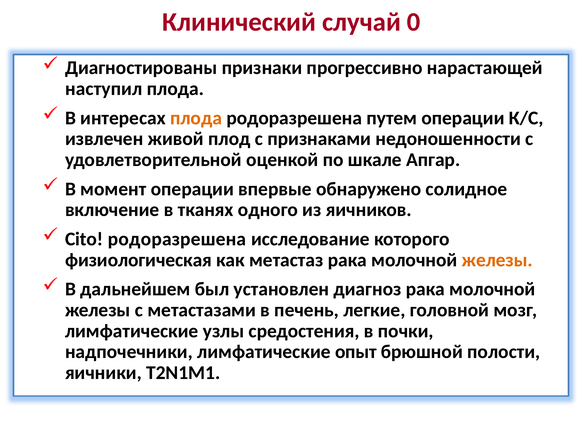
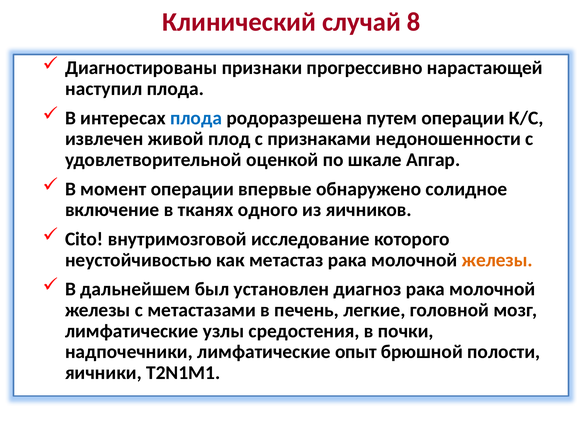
0: 0 -> 8
плода at (196, 118) colour: orange -> blue
Cito родоразрешена: родоразрешена -> внутримозговой
физиологическая: физиологическая -> неустойчивостью
